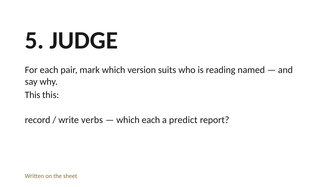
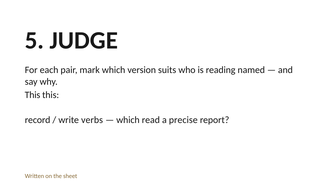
which each: each -> read
predict: predict -> precise
